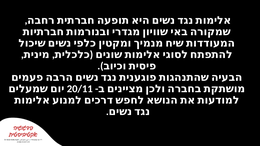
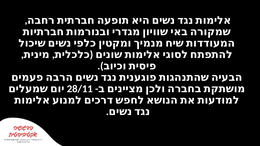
20/11: 20/11 -> 28/11
